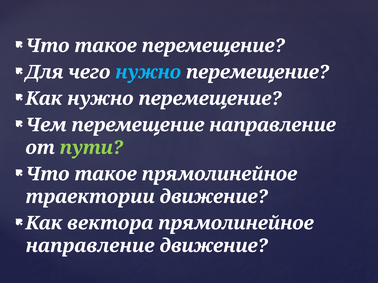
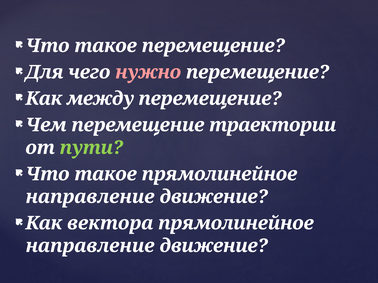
нужно at (148, 72) colour: light blue -> pink
Как нужно: нужно -> между
перемещение направление: направление -> траектории
траектории at (90, 197): траектории -> направление
